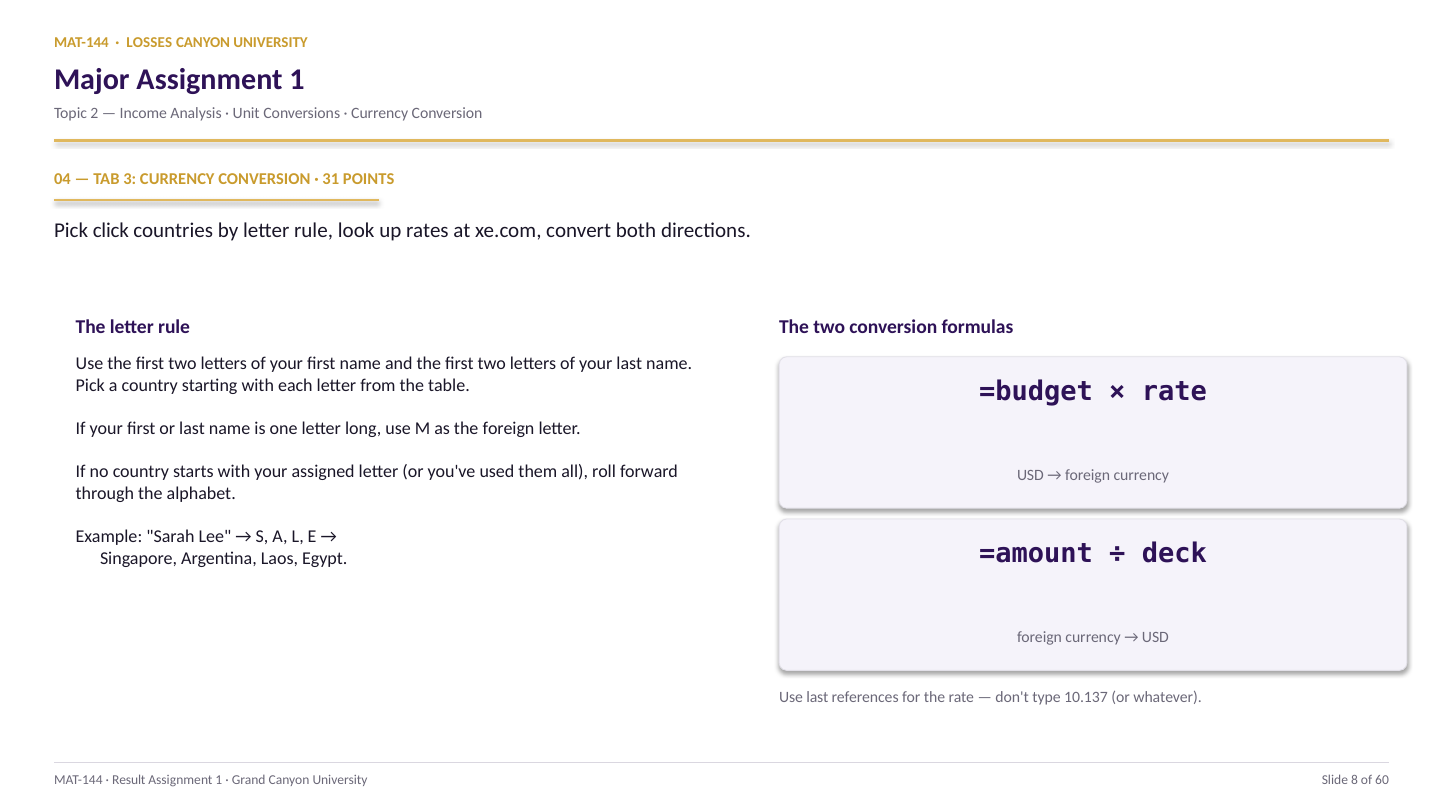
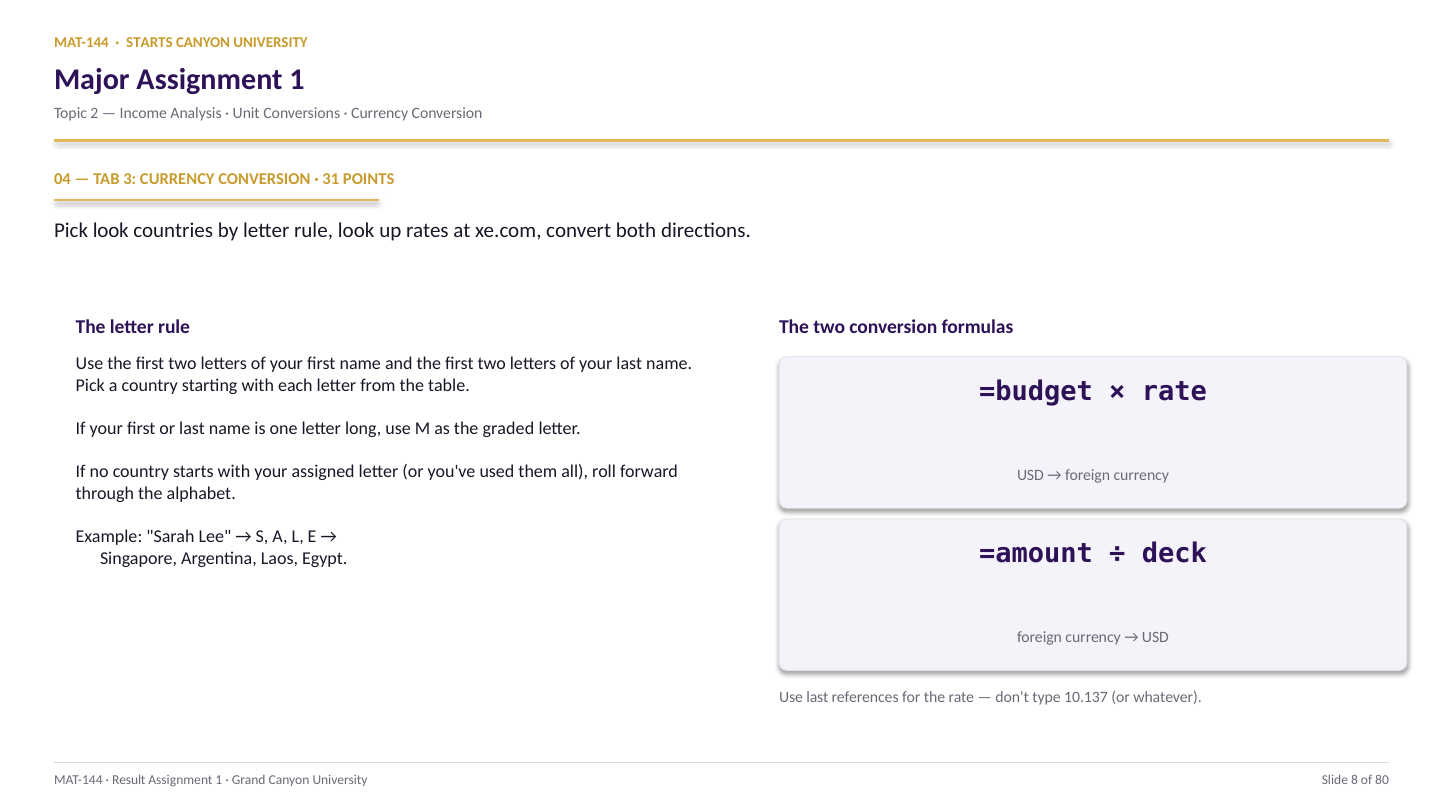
LOSSES at (149, 43): LOSSES -> STARTS
Pick click: click -> look
the foreign: foreign -> graded
60: 60 -> 80
